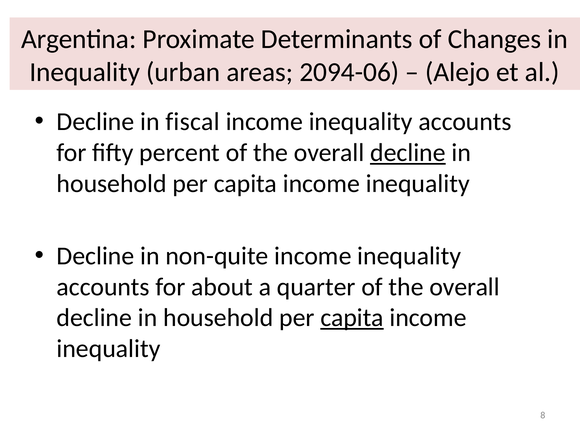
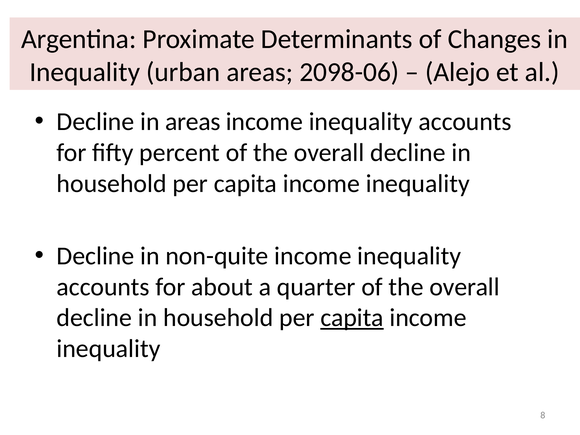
2094-06: 2094-06 -> 2098-06
in fiscal: fiscal -> areas
decline at (408, 153) underline: present -> none
